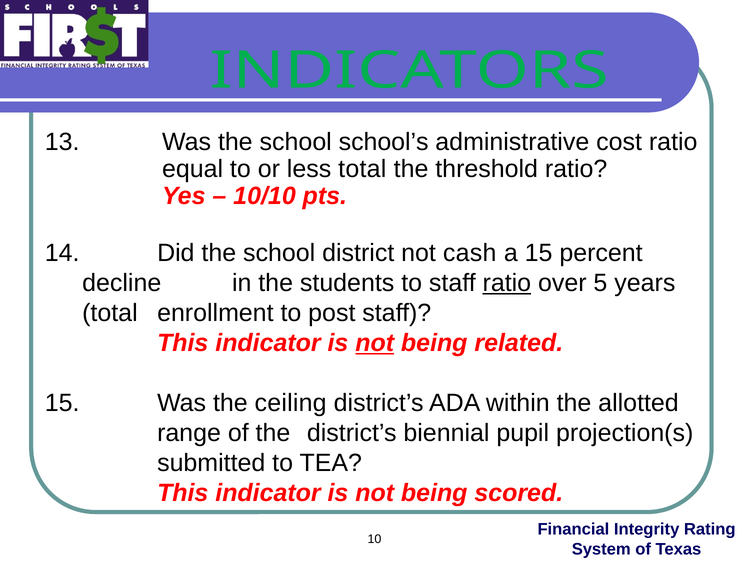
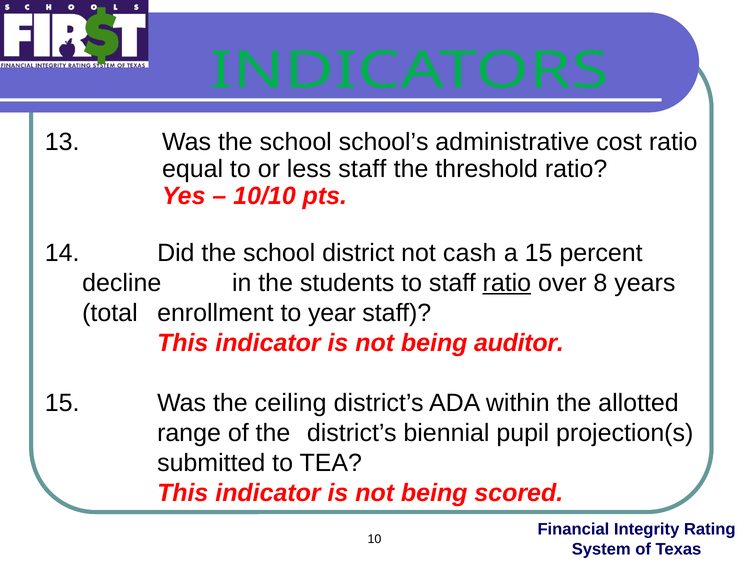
less total: total -> staff
5: 5 -> 8
post: post -> year
not at (375, 343) underline: present -> none
related: related -> auditor
